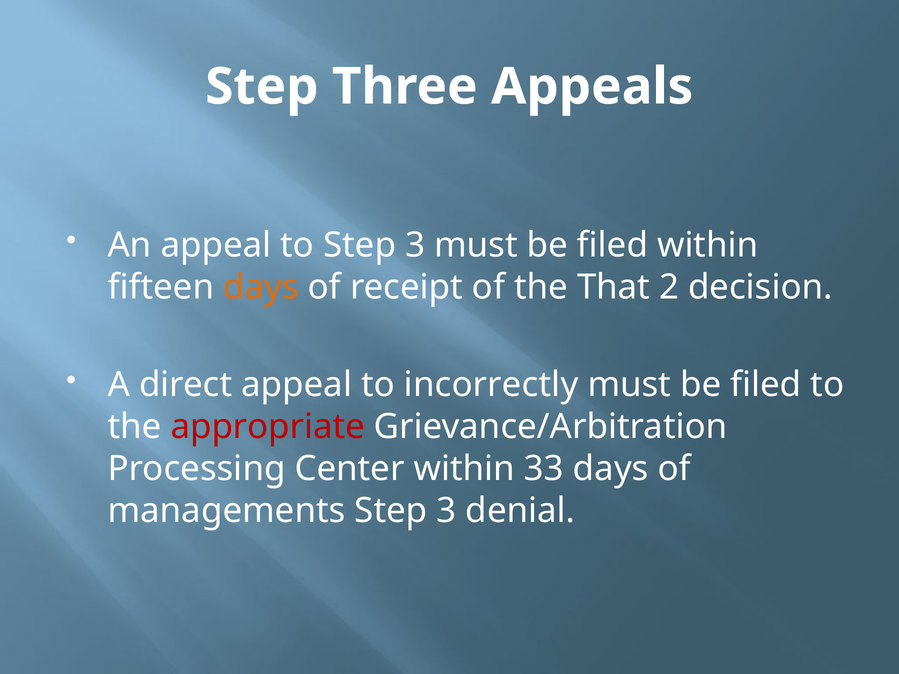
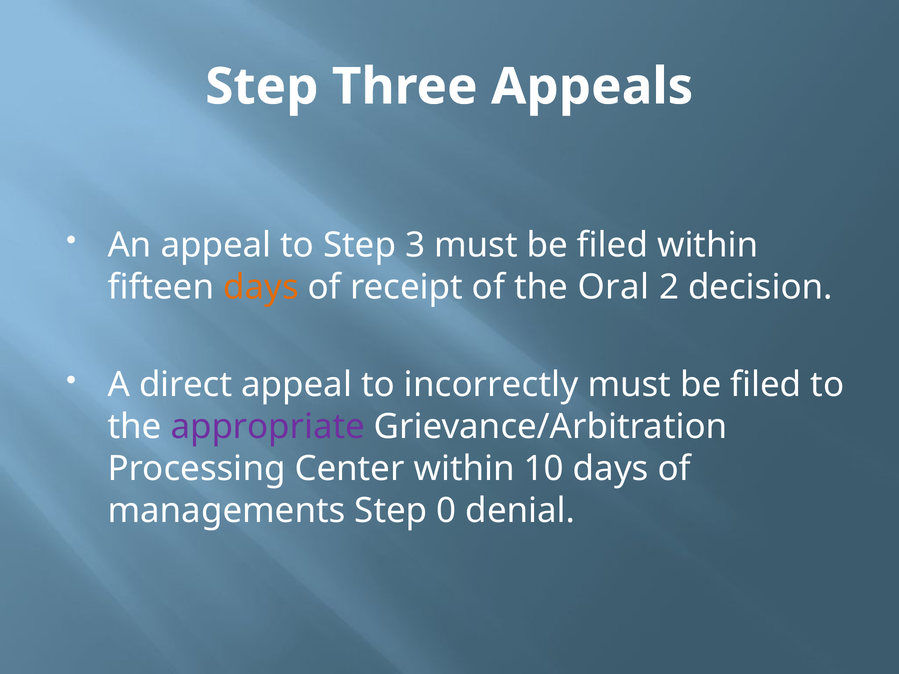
That: That -> Oral
appropriate colour: red -> purple
33: 33 -> 10
managements Step 3: 3 -> 0
